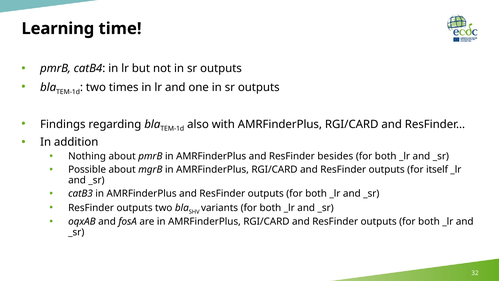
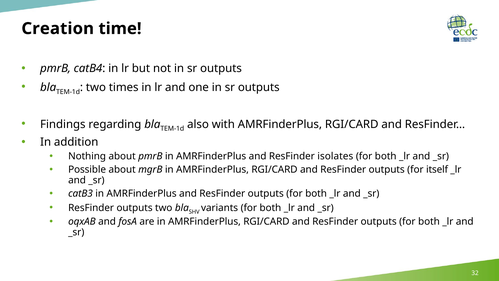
Learning: Learning -> Creation
besides: besides -> isolates
